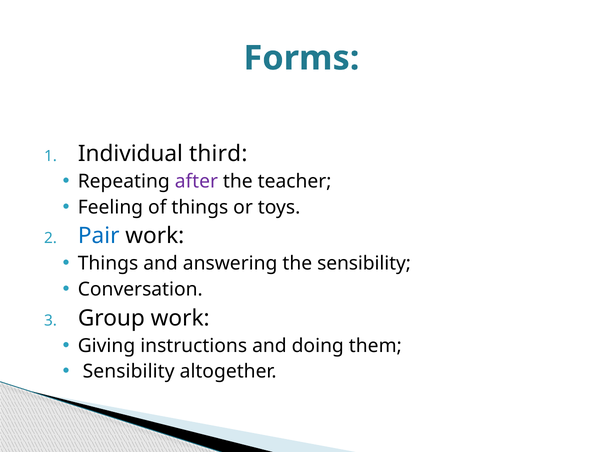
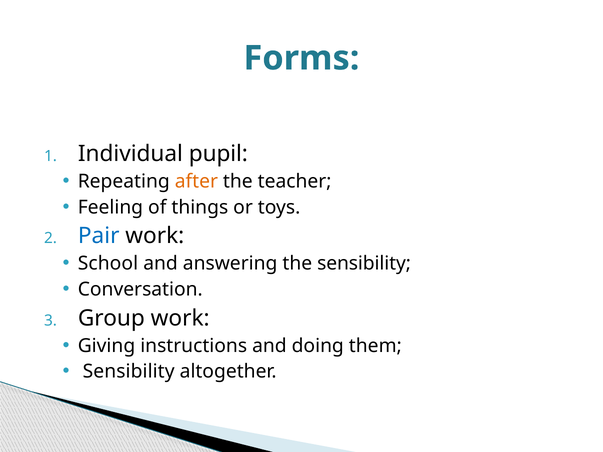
third: third -> pupil
after colour: purple -> orange
Things at (108, 264): Things -> School
